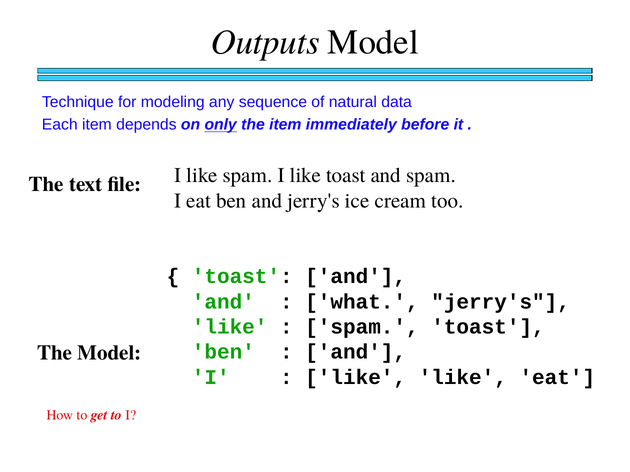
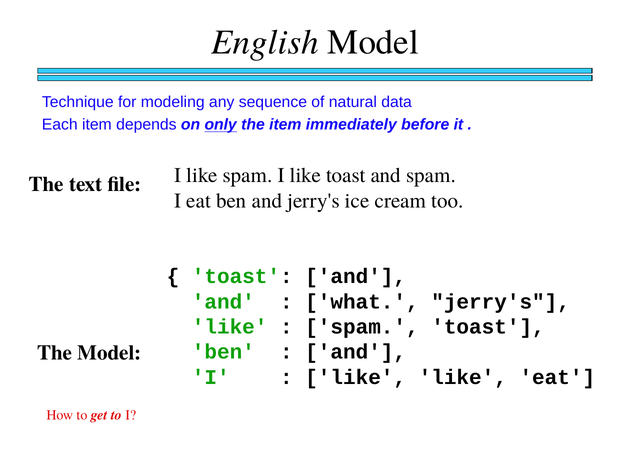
Outputs: Outputs -> English
